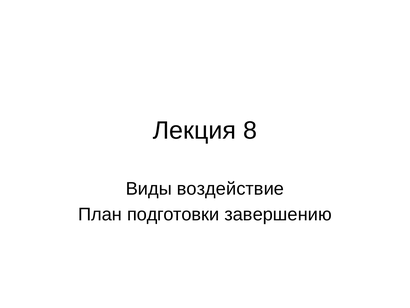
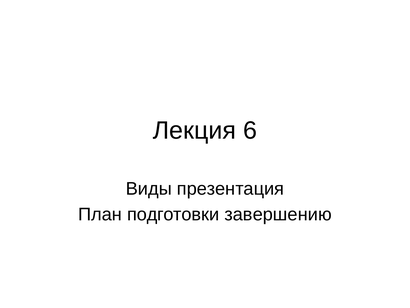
8: 8 -> 6
воздействие: воздействие -> презентация
